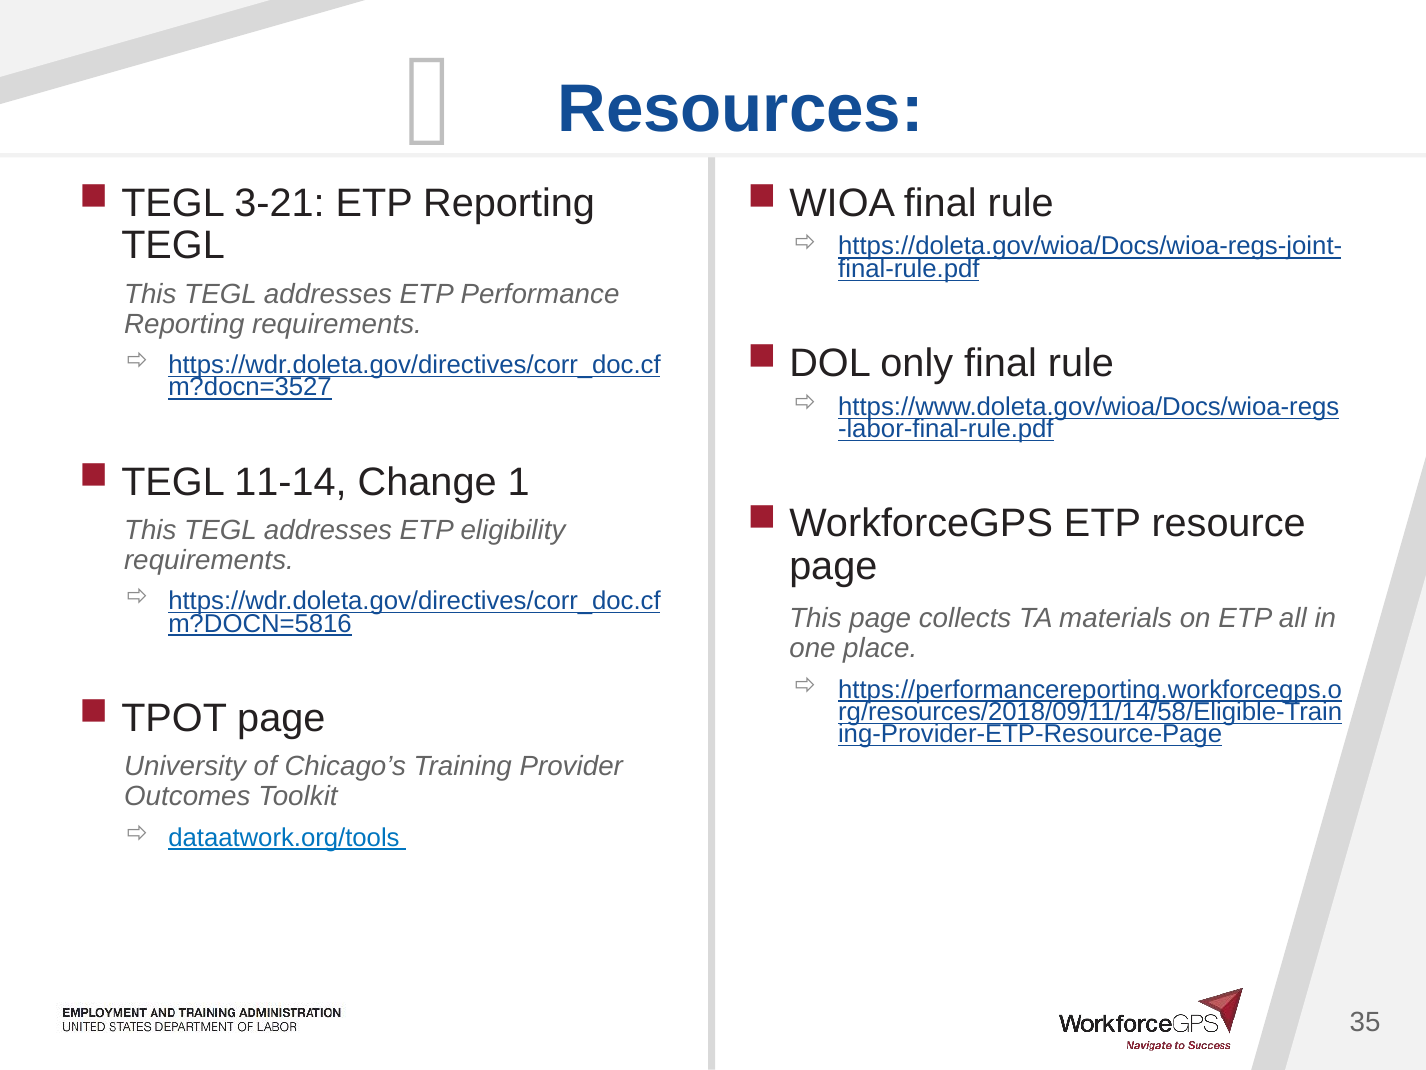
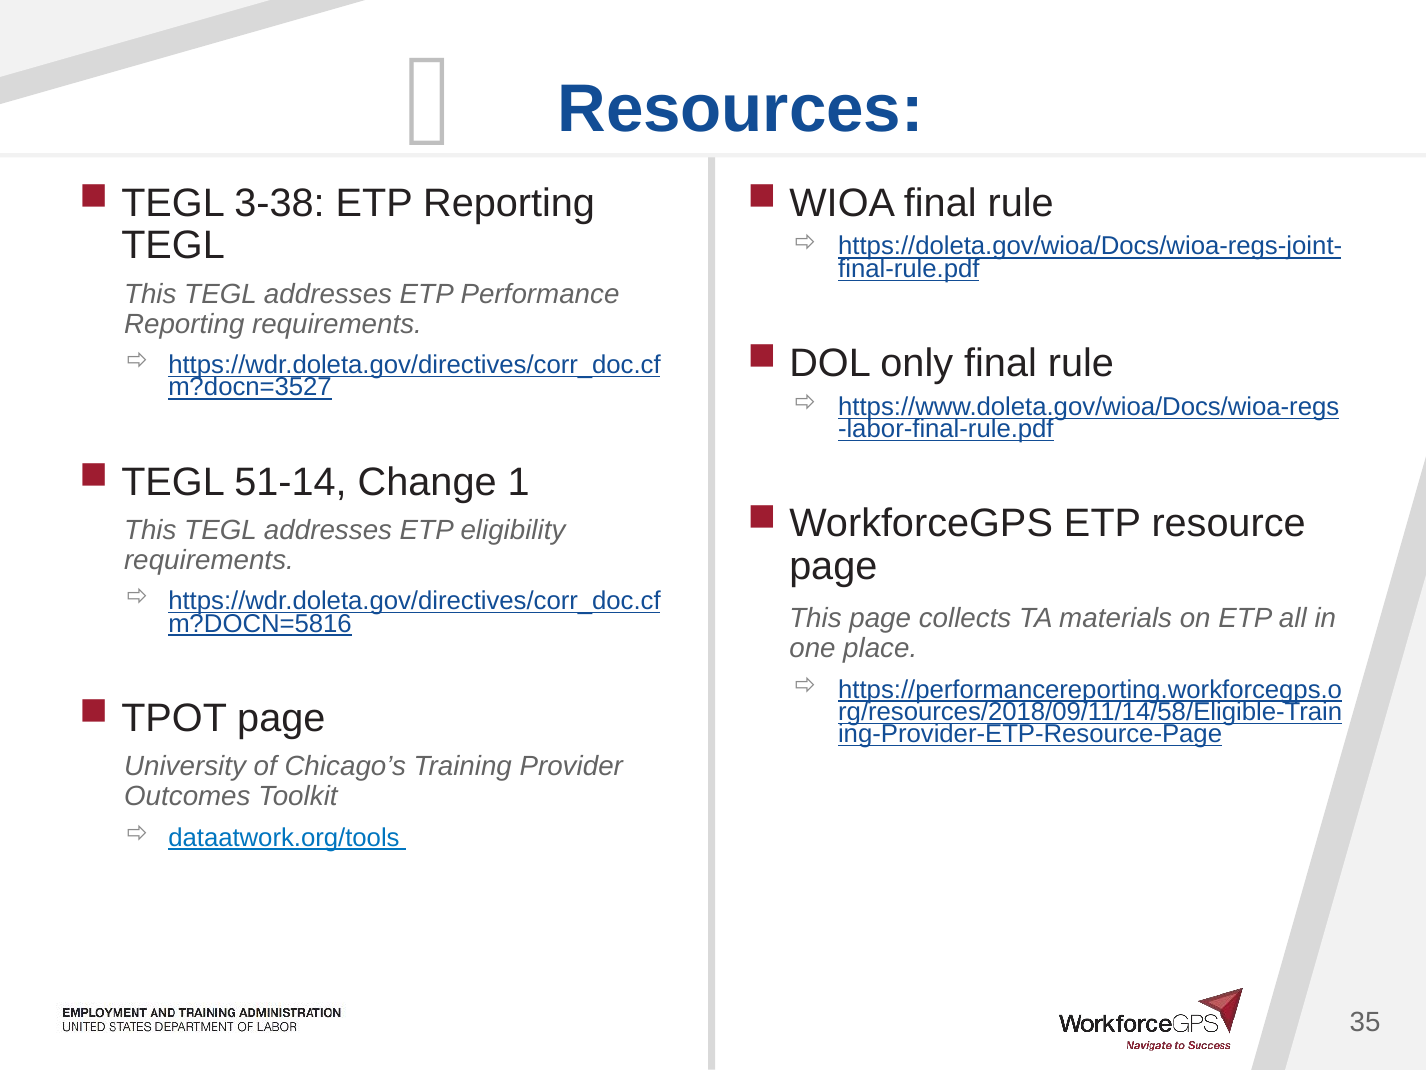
3-21: 3-21 -> 3-38
11-14: 11-14 -> 51-14
